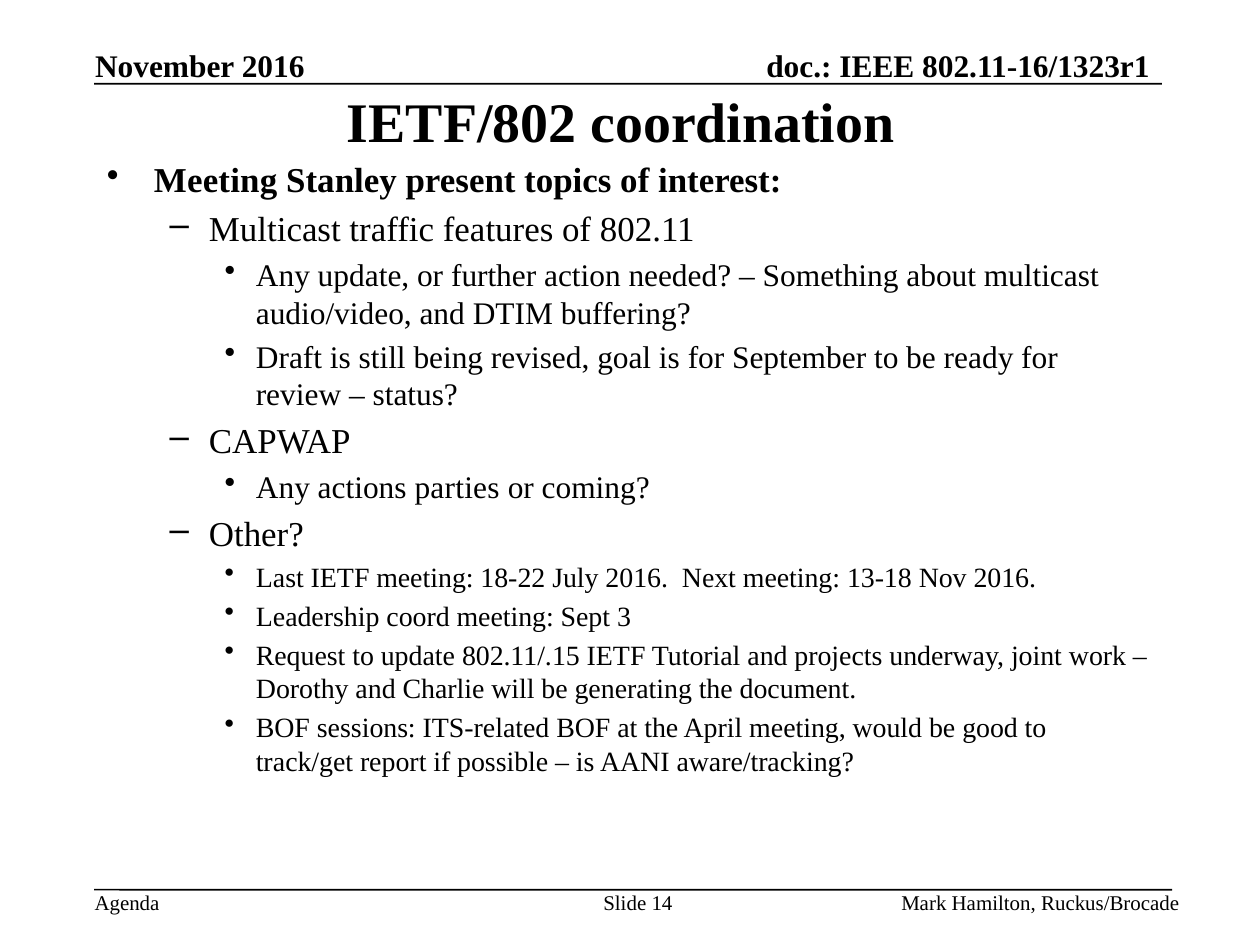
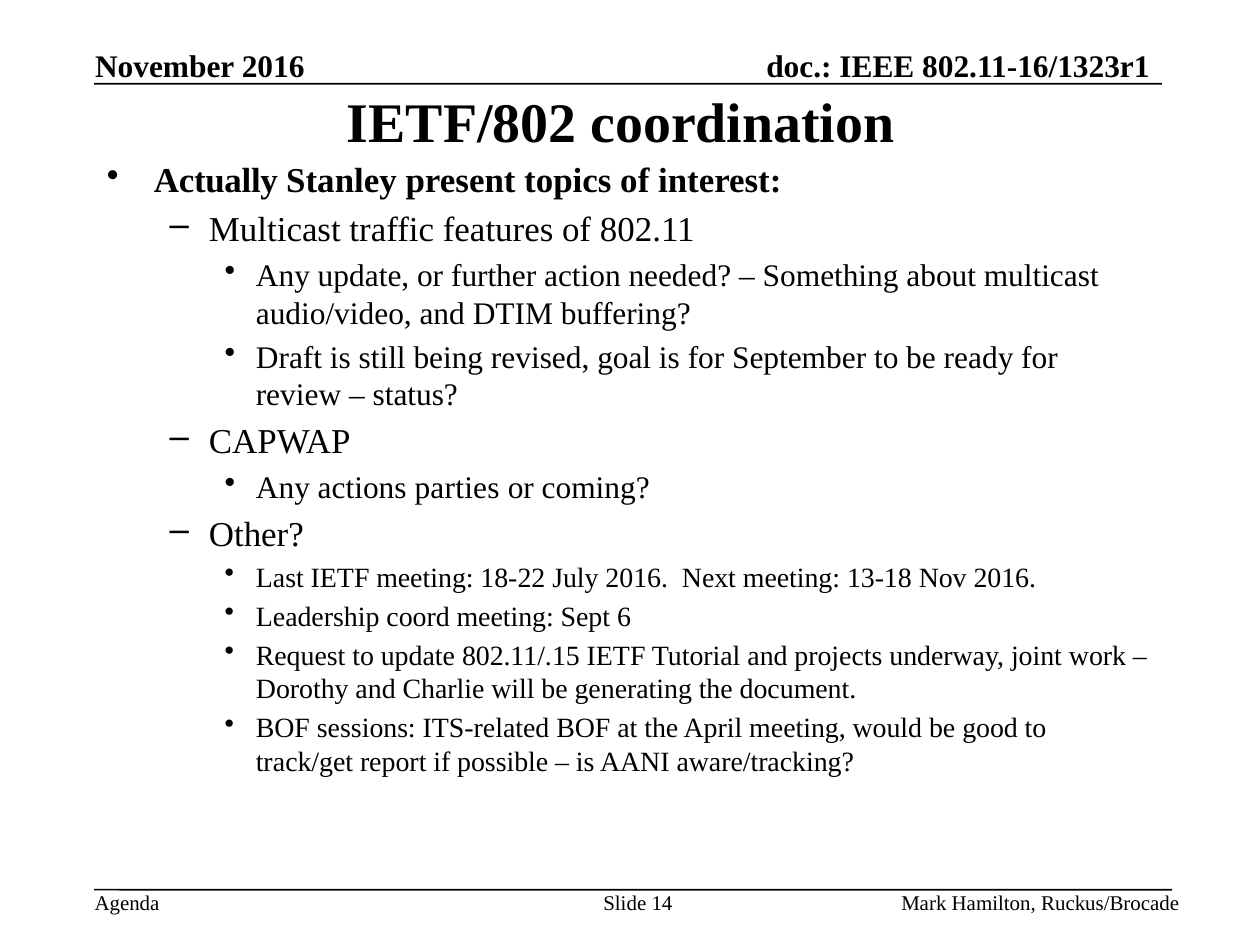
Meeting at (216, 181): Meeting -> Actually
3: 3 -> 6
